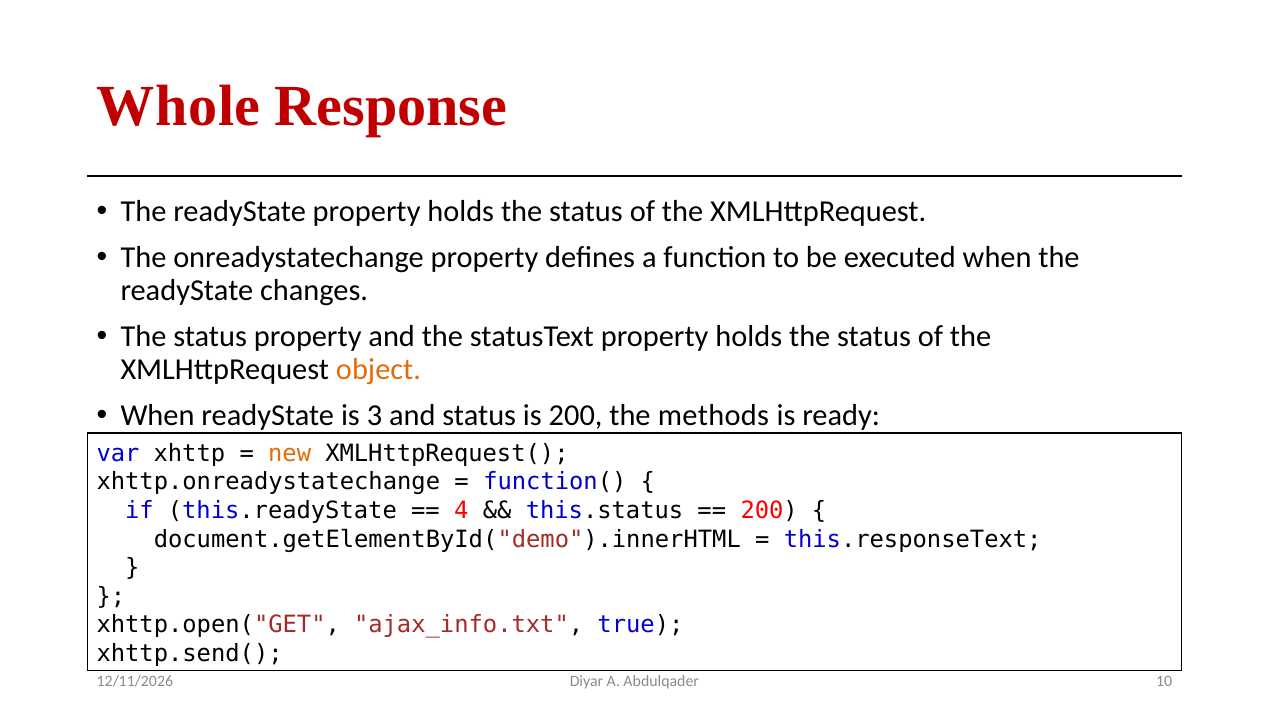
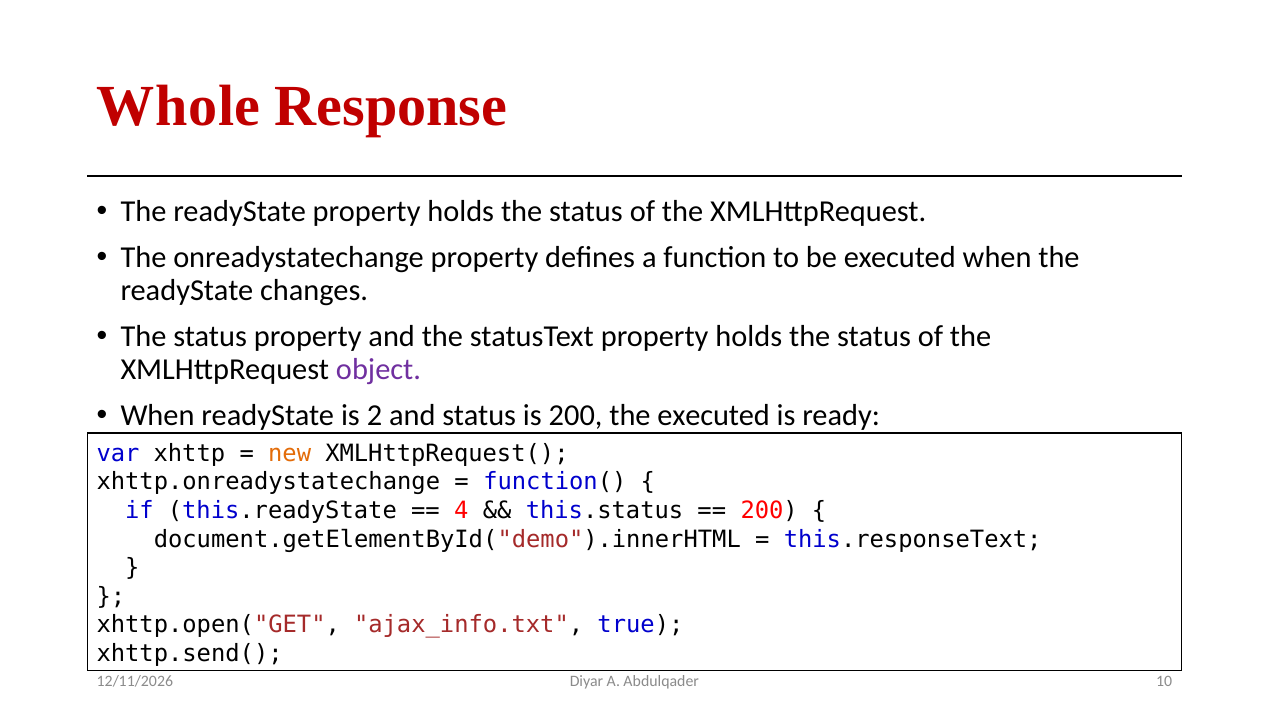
object colour: orange -> purple
3: 3 -> 2
the methods: methods -> executed
